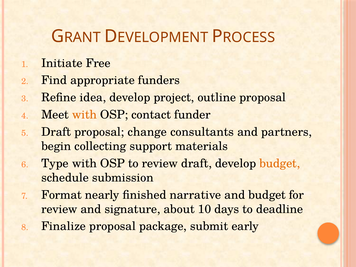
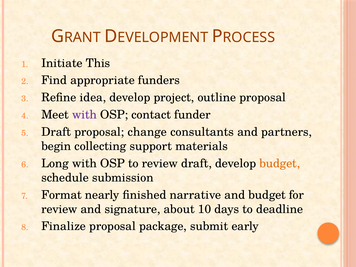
Free: Free -> This
with at (84, 115) colour: orange -> purple
Type: Type -> Long
